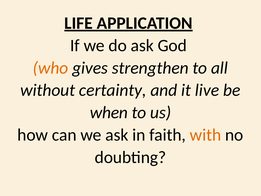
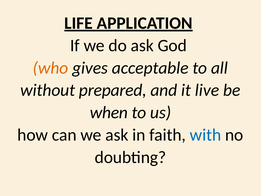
strengthen: strengthen -> acceptable
certainty: certainty -> prepared
with colour: orange -> blue
